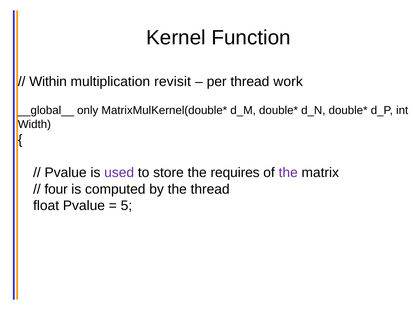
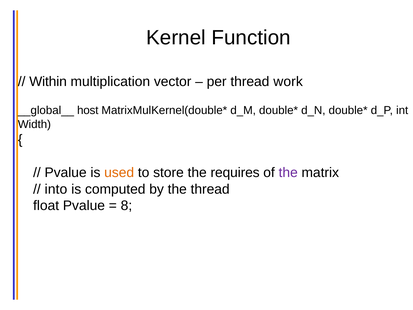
revisit: revisit -> vector
only: only -> host
used colour: purple -> orange
four: four -> into
5: 5 -> 8
